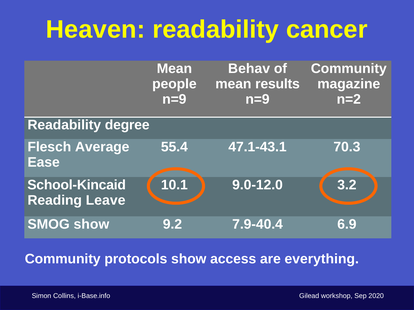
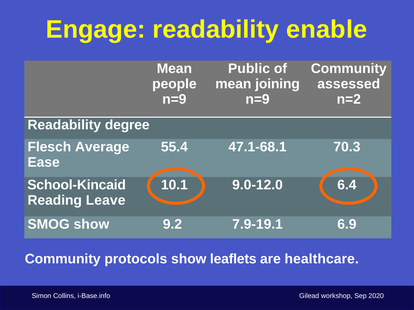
Heaven: Heaven -> Engage
cancer: cancer -> enable
Behav: Behav -> Public
results: results -> joining
magazine: magazine -> assessed
47.1-43.1: 47.1-43.1 -> 47.1-68.1
3.2: 3.2 -> 6.4
7.9-40.4: 7.9-40.4 -> 7.9-19.1
access: access -> leaflets
everything: everything -> healthcare
